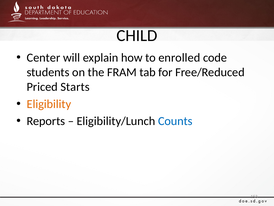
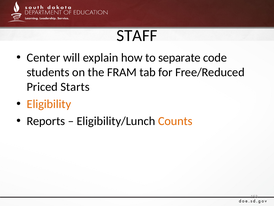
CHILD: CHILD -> STAFF
enrolled: enrolled -> separate
Counts colour: blue -> orange
